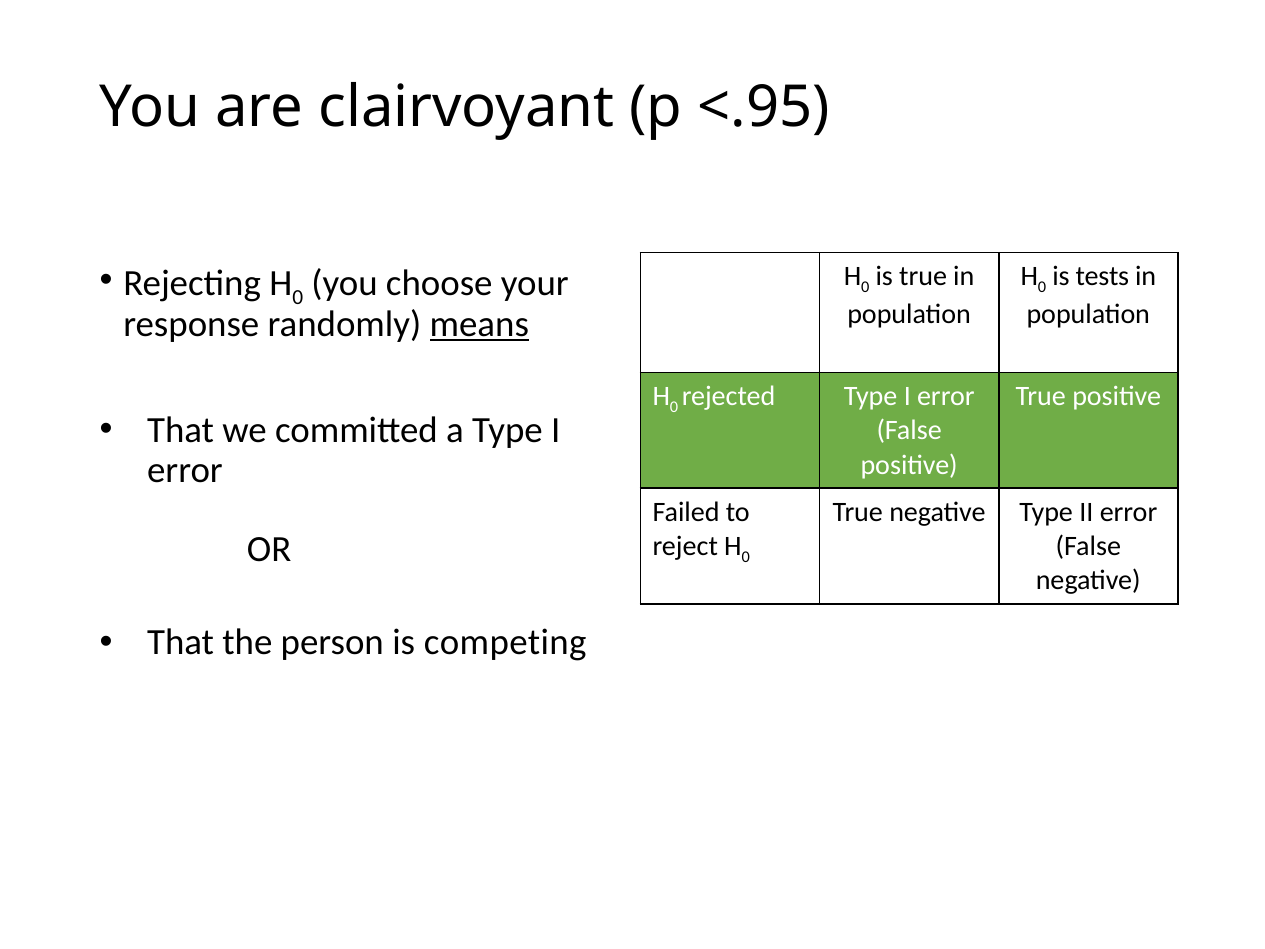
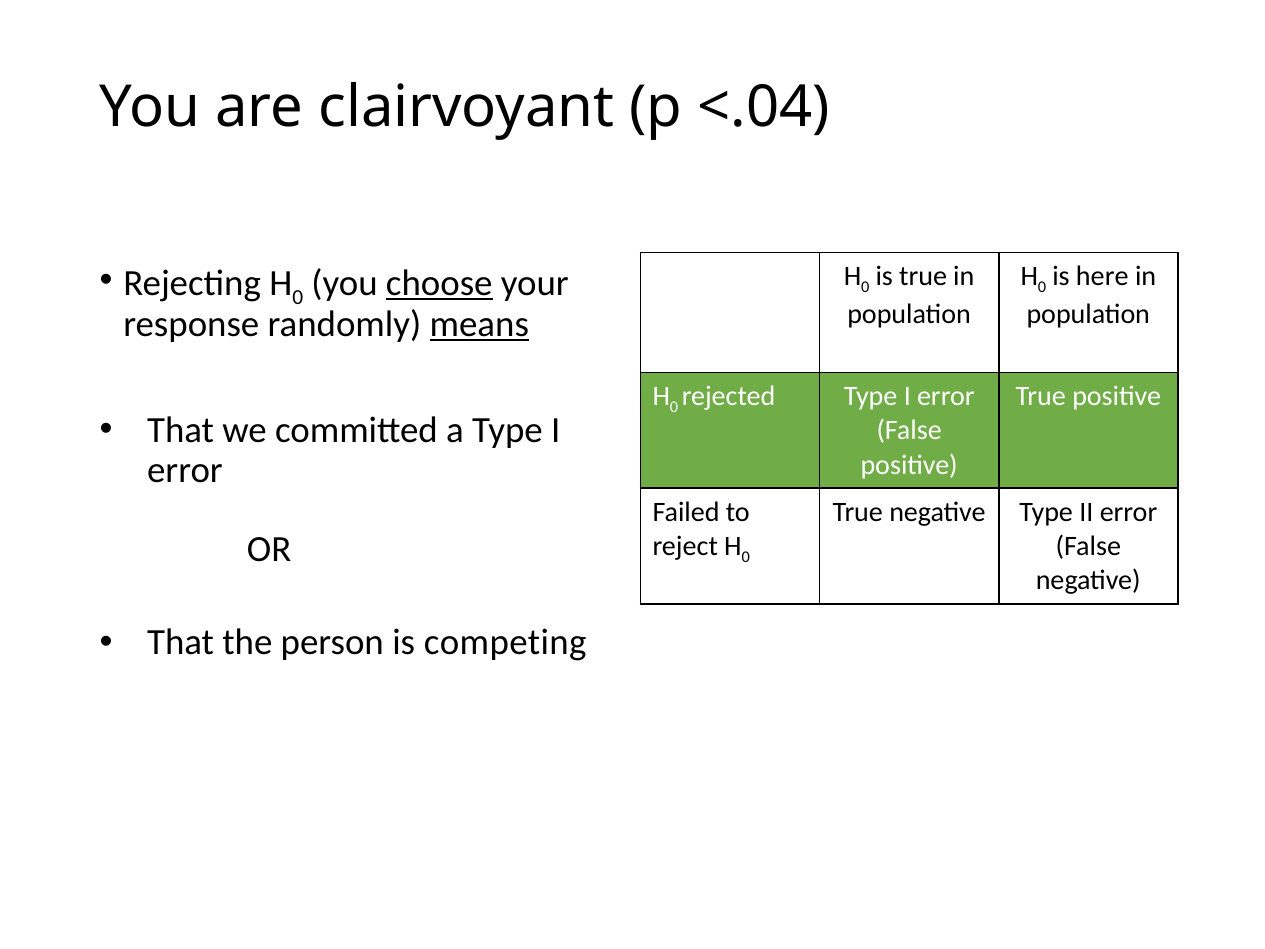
<.95: <.95 -> <.04
choose underline: none -> present
tests: tests -> here
